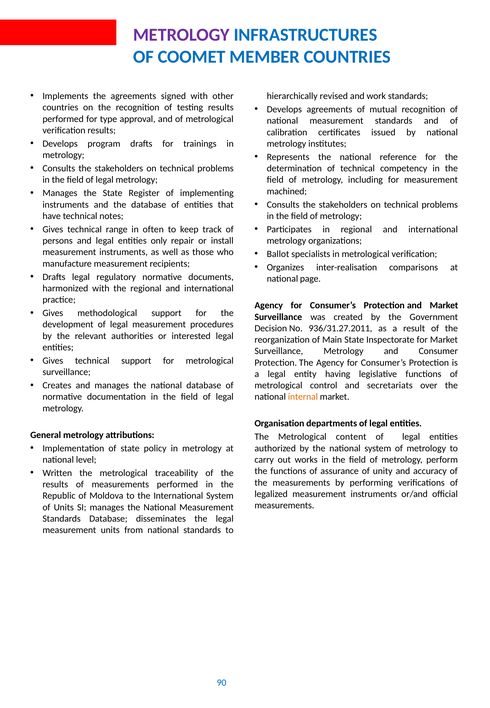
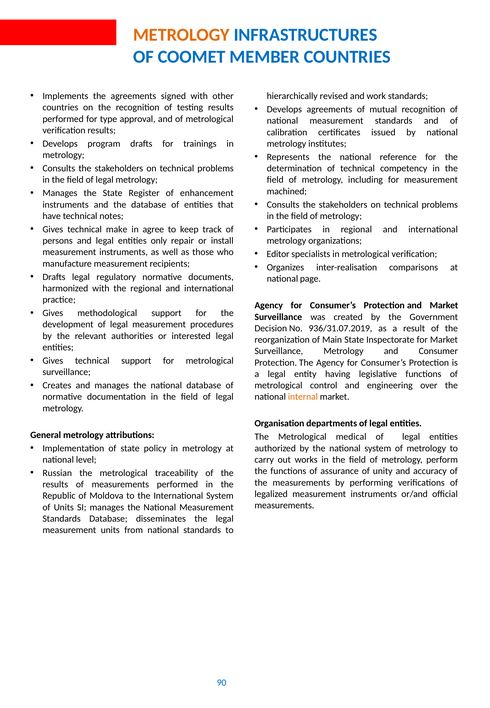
METROLOGY at (181, 35) colour: purple -> orange
implementing: implementing -> enhancement
range: range -> make
often: often -> agree
Ballot: Ballot -> Editor
936/31.27.2011: 936/31.27.2011 -> 936/31.07.2019
secretariats: secretariats -> engineering
content: content -> medical
Written: Written -> Russian
